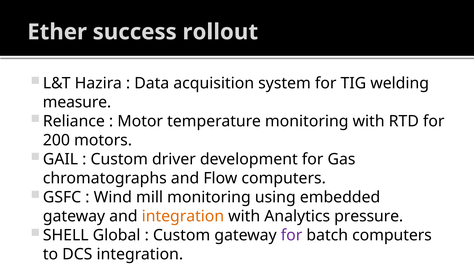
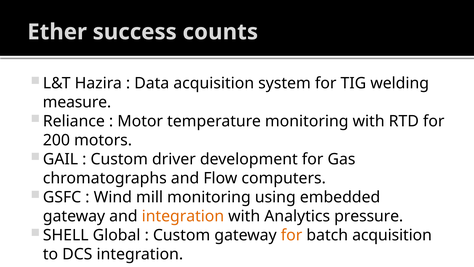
rollout: rollout -> counts
for at (292, 235) colour: purple -> orange
batch computers: computers -> acquisition
